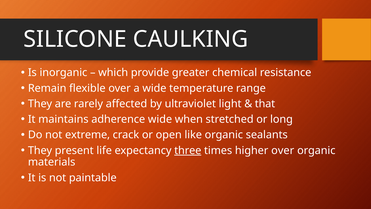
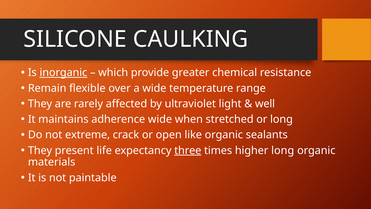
inorganic underline: none -> present
that: that -> well
higher over: over -> long
